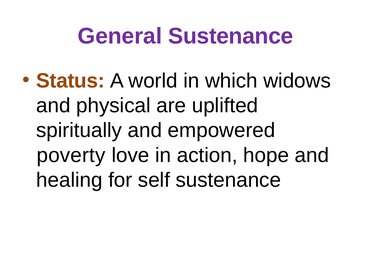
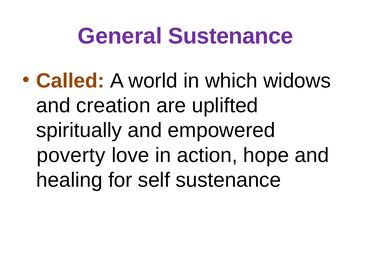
Status: Status -> Called
physical: physical -> creation
